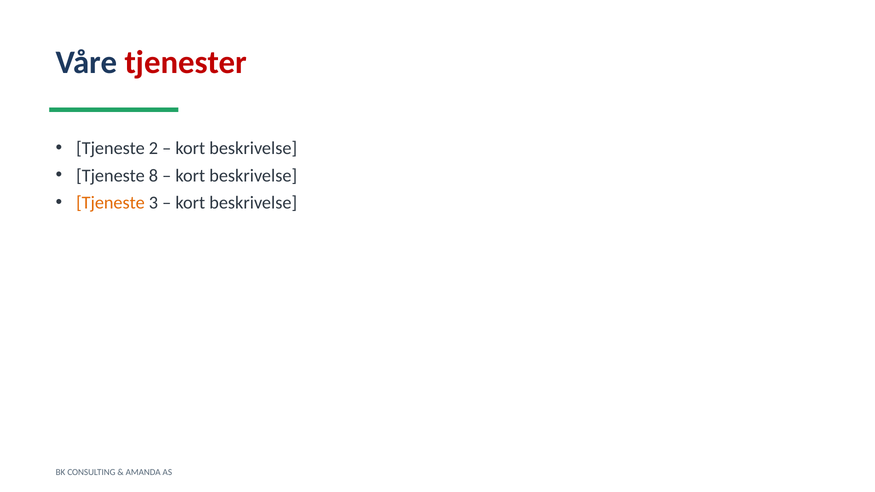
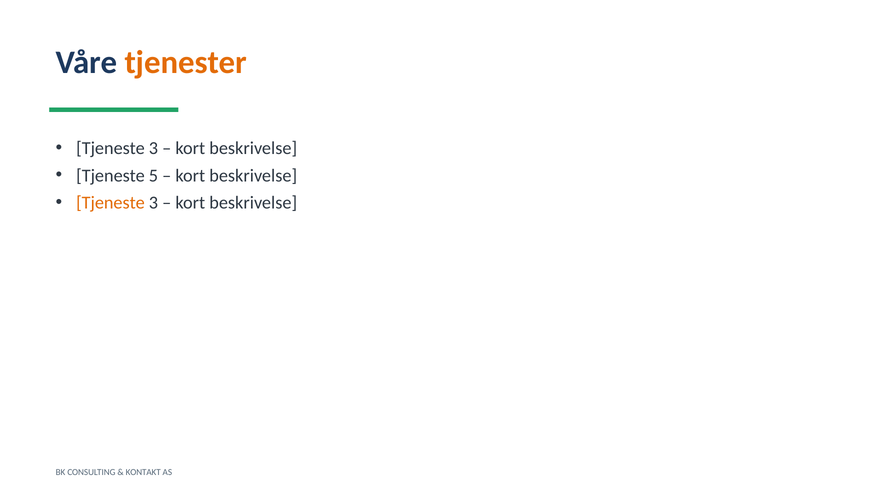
tjenester colour: red -> orange
2 at (153, 148): 2 -> 3
8: 8 -> 5
AMANDA: AMANDA -> KONTAKT
